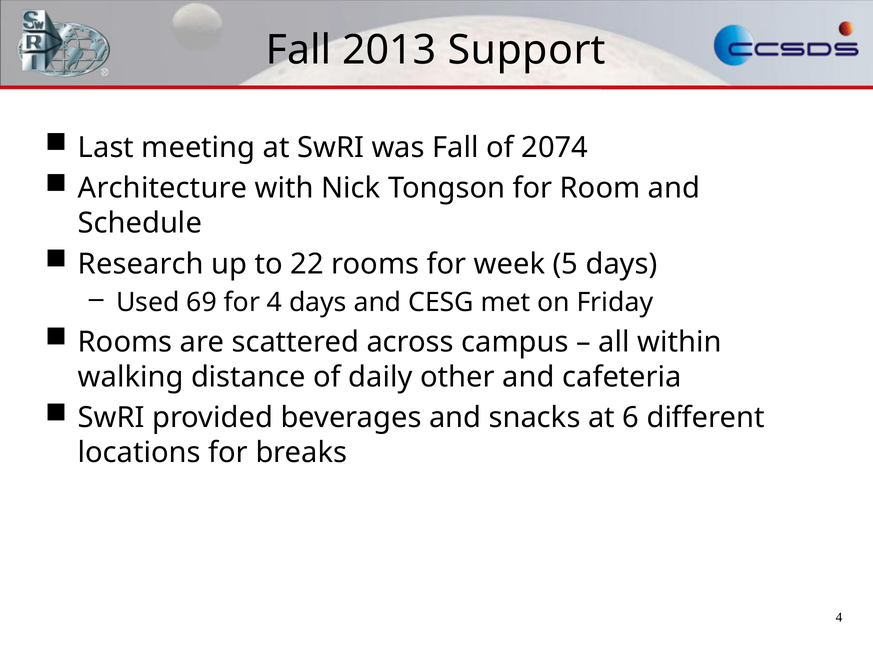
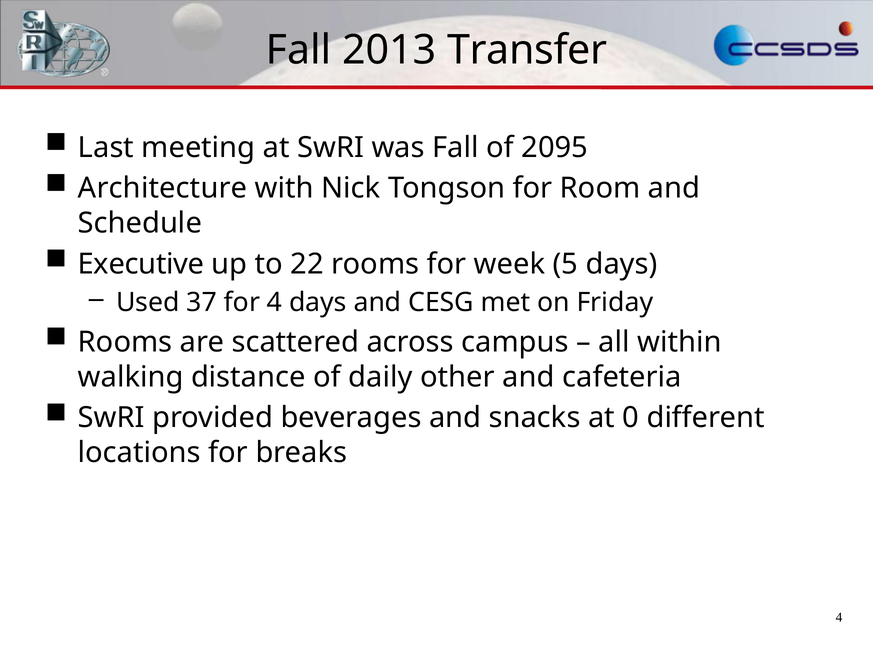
Support: Support -> Transfer
2074: 2074 -> 2095
Research: Research -> Executive
69: 69 -> 37
6: 6 -> 0
